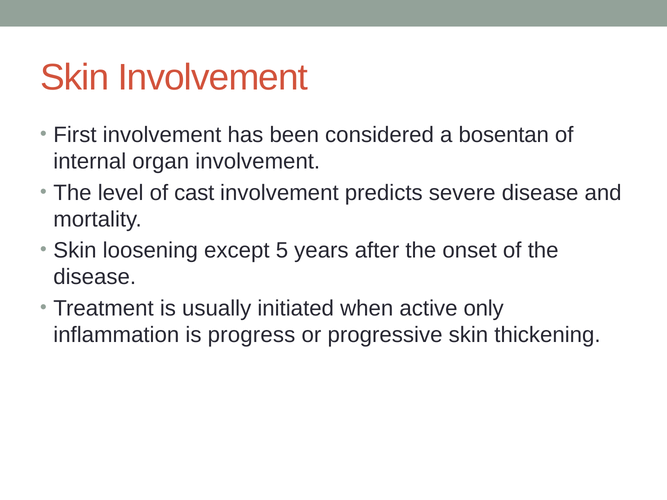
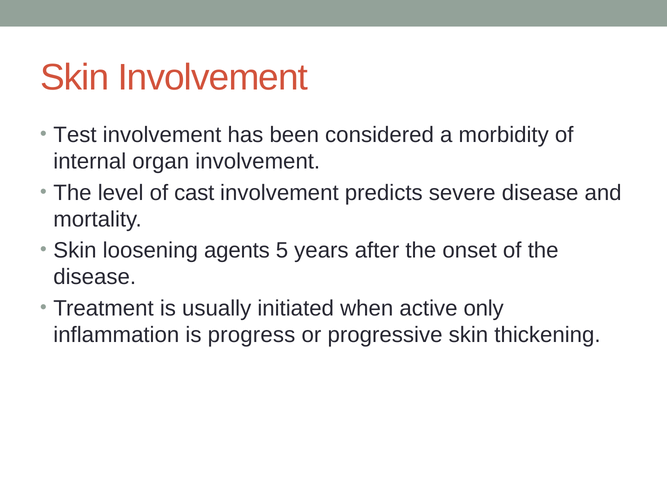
First: First -> Test
bosentan: bosentan -> morbidity
except: except -> agents
